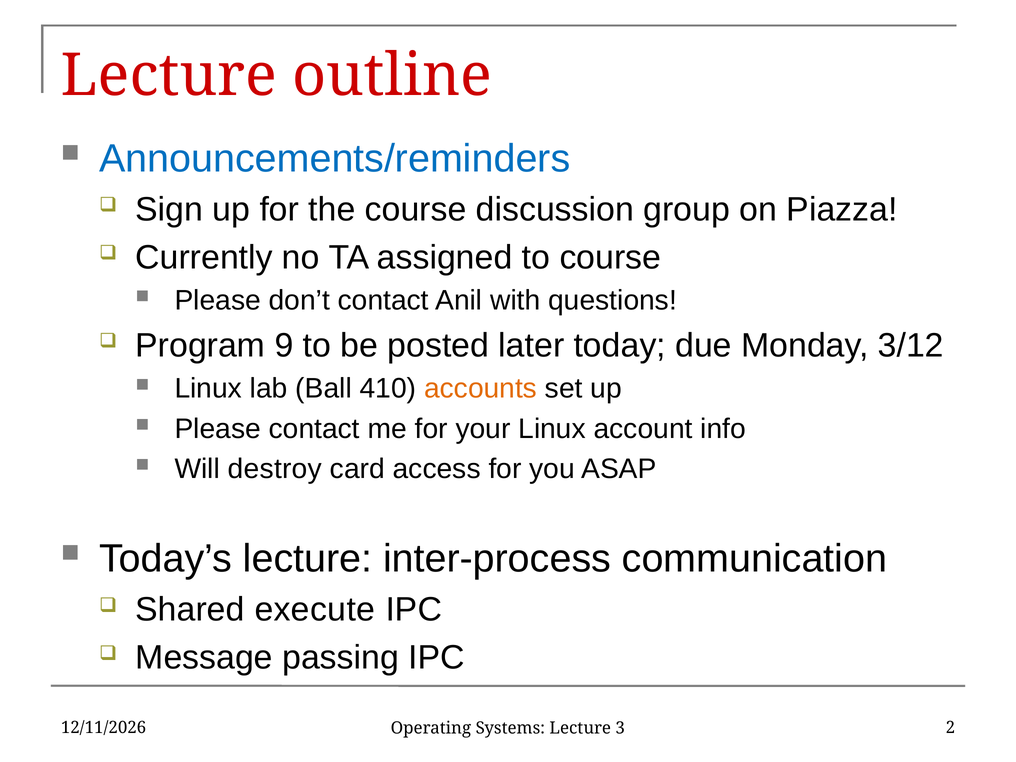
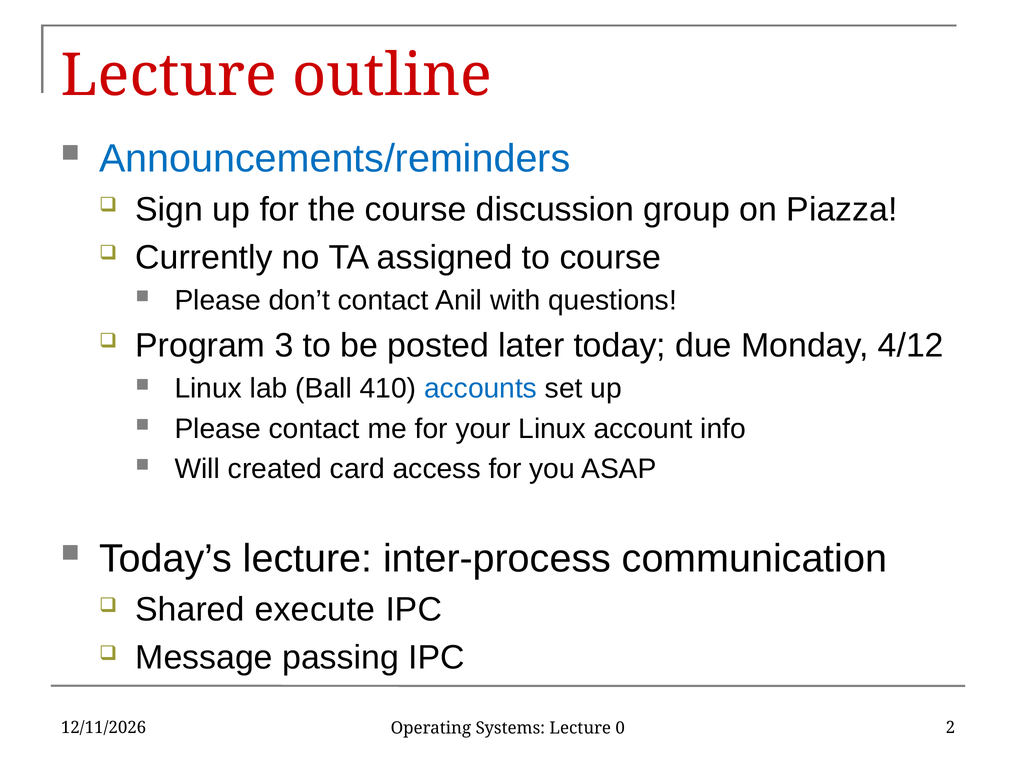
9: 9 -> 3
3/12: 3/12 -> 4/12
accounts colour: orange -> blue
destroy: destroy -> created
3: 3 -> 0
